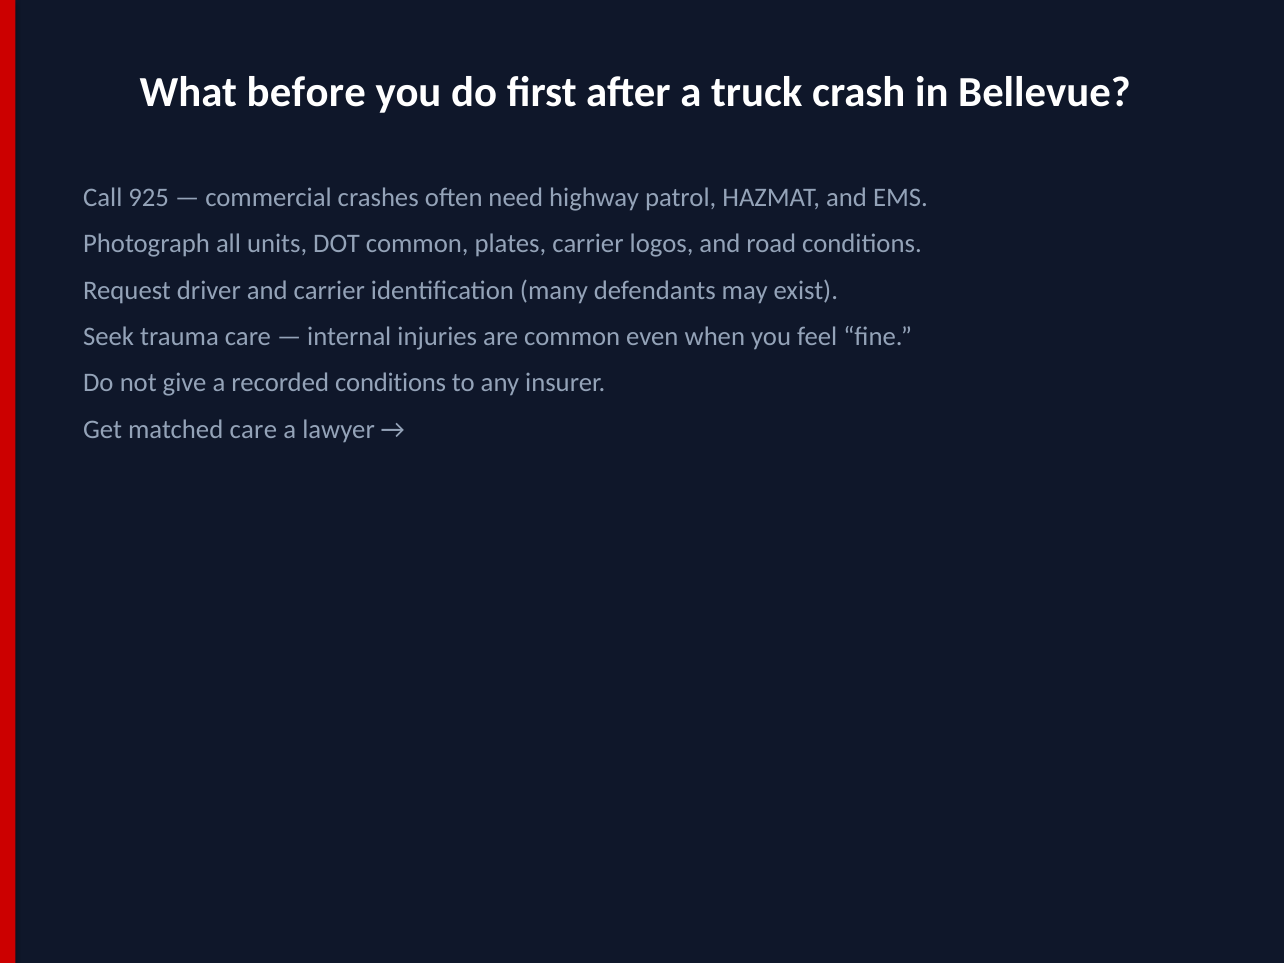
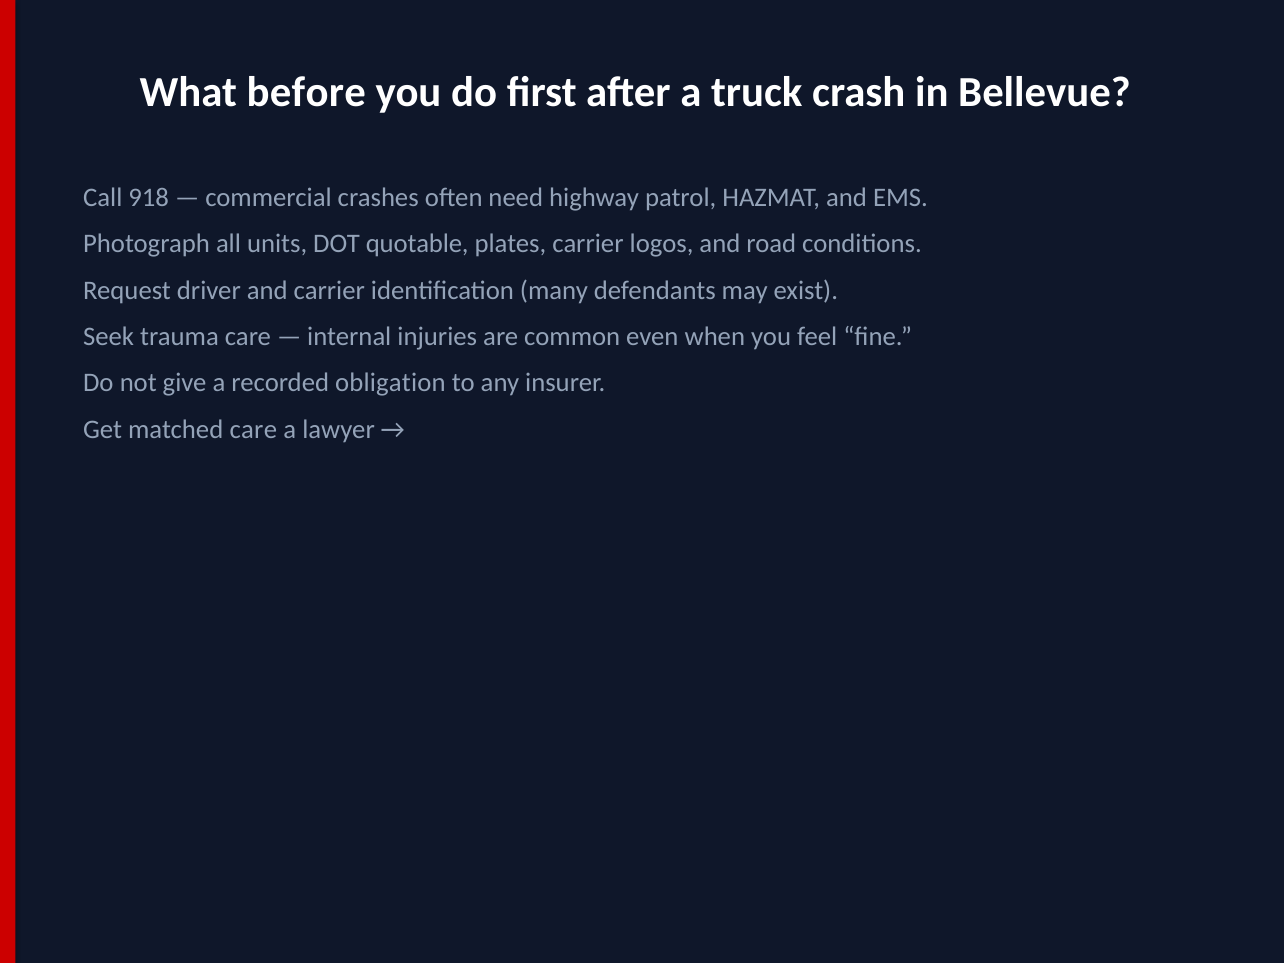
925: 925 -> 918
DOT common: common -> quotable
recorded conditions: conditions -> obligation
